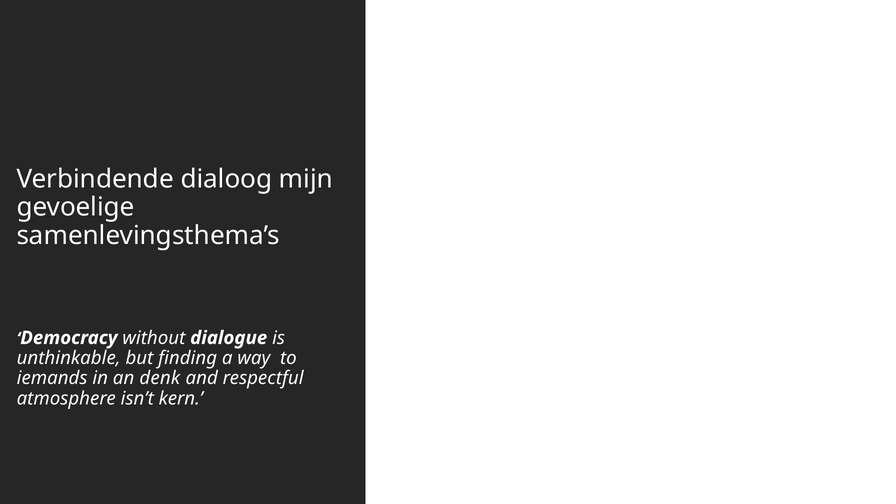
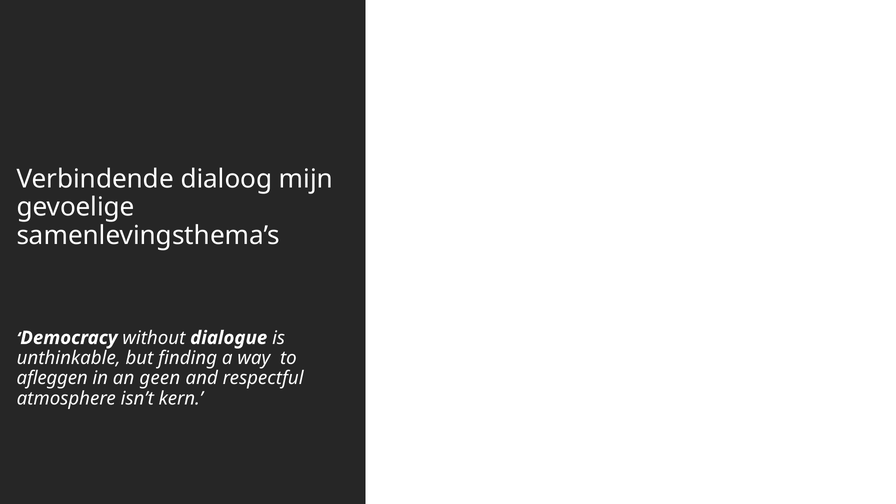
iemands: iemands -> afleggen
denk: denk -> geen
